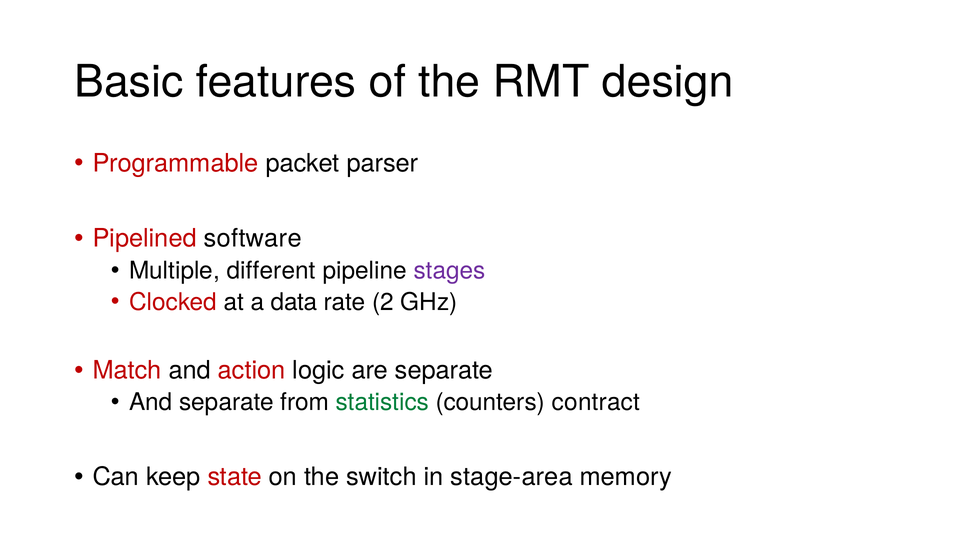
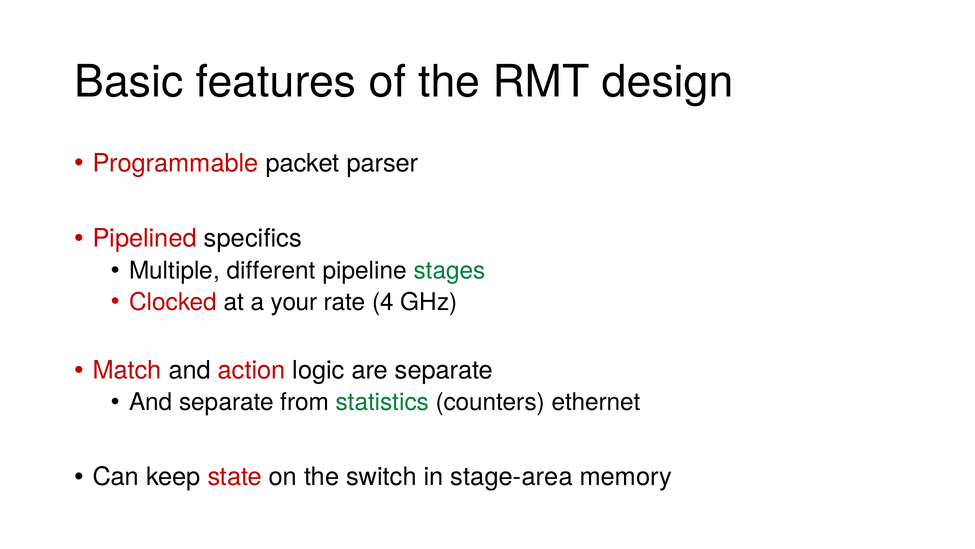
software: software -> specifics
stages colour: purple -> green
data: data -> your
2: 2 -> 4
contract: contract -> ethernet
